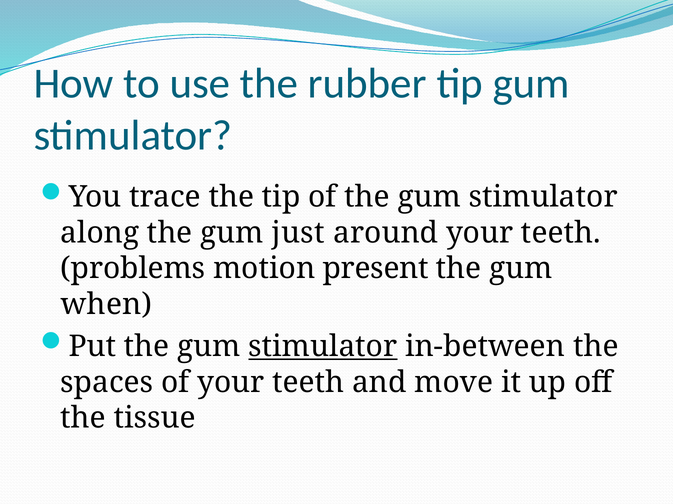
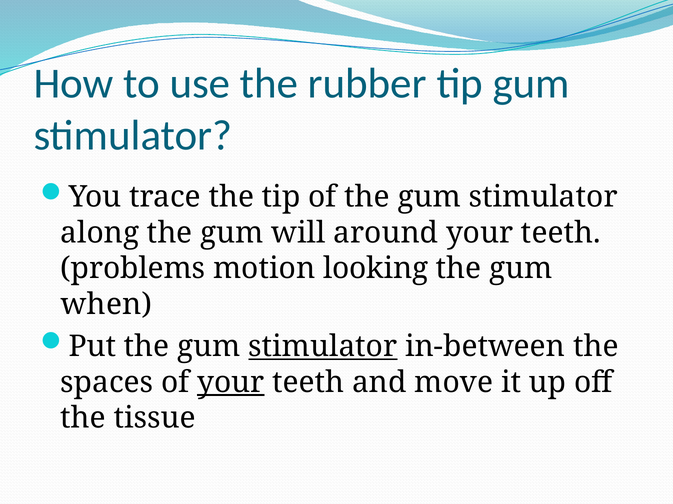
just: just -> will
present: present -> looking
your at (231, 383) underline: none -> present
